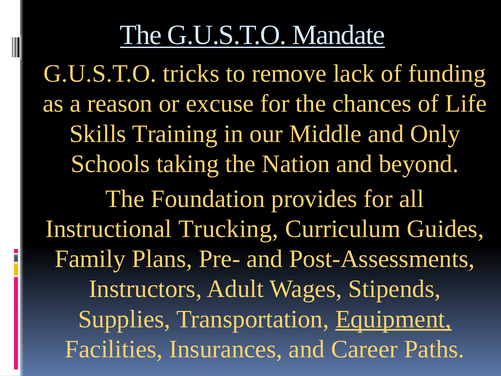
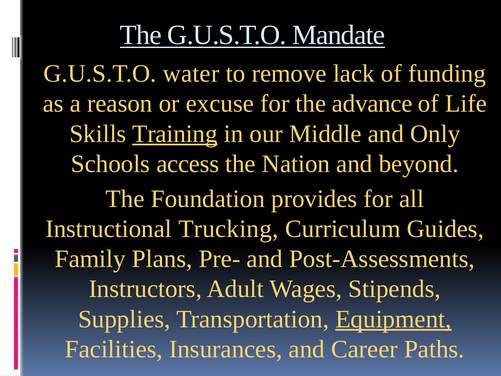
tricks: tricks -> water
chances: chances -> advance
Training underline: none -> present
taking: taking -> access
